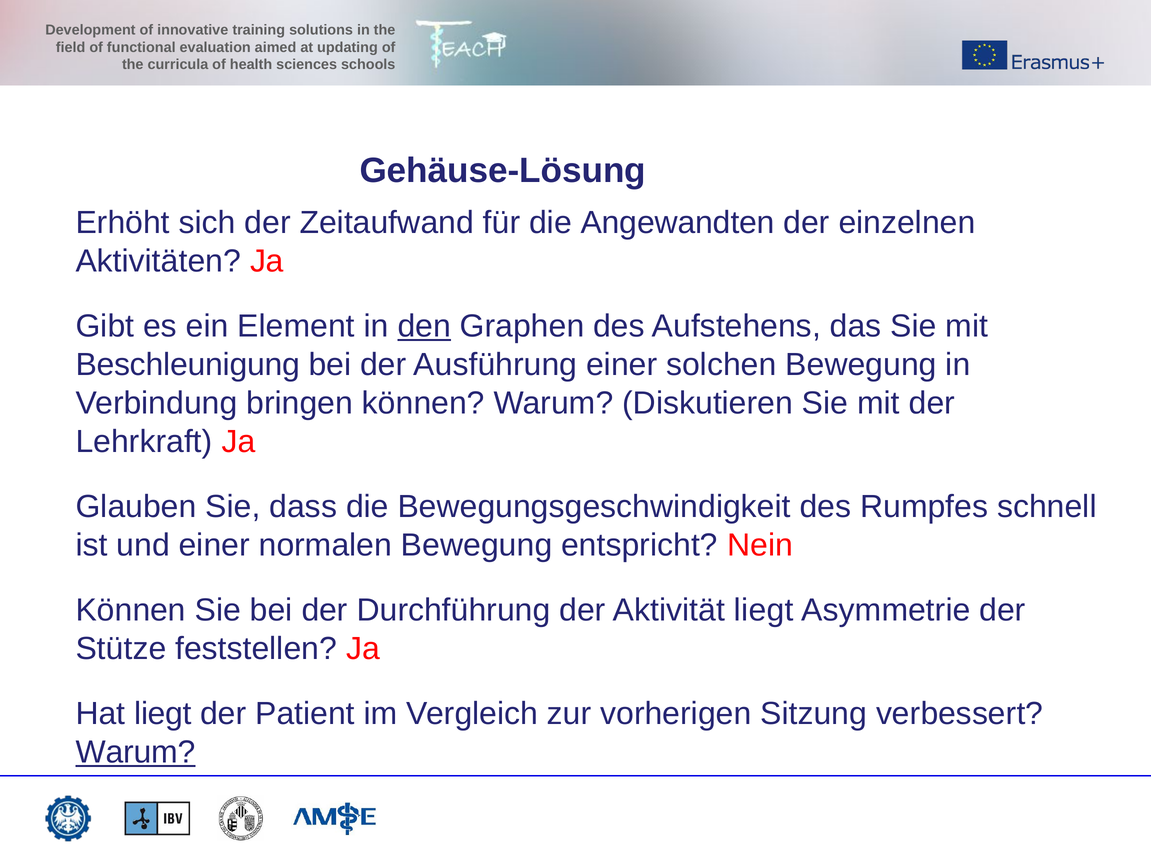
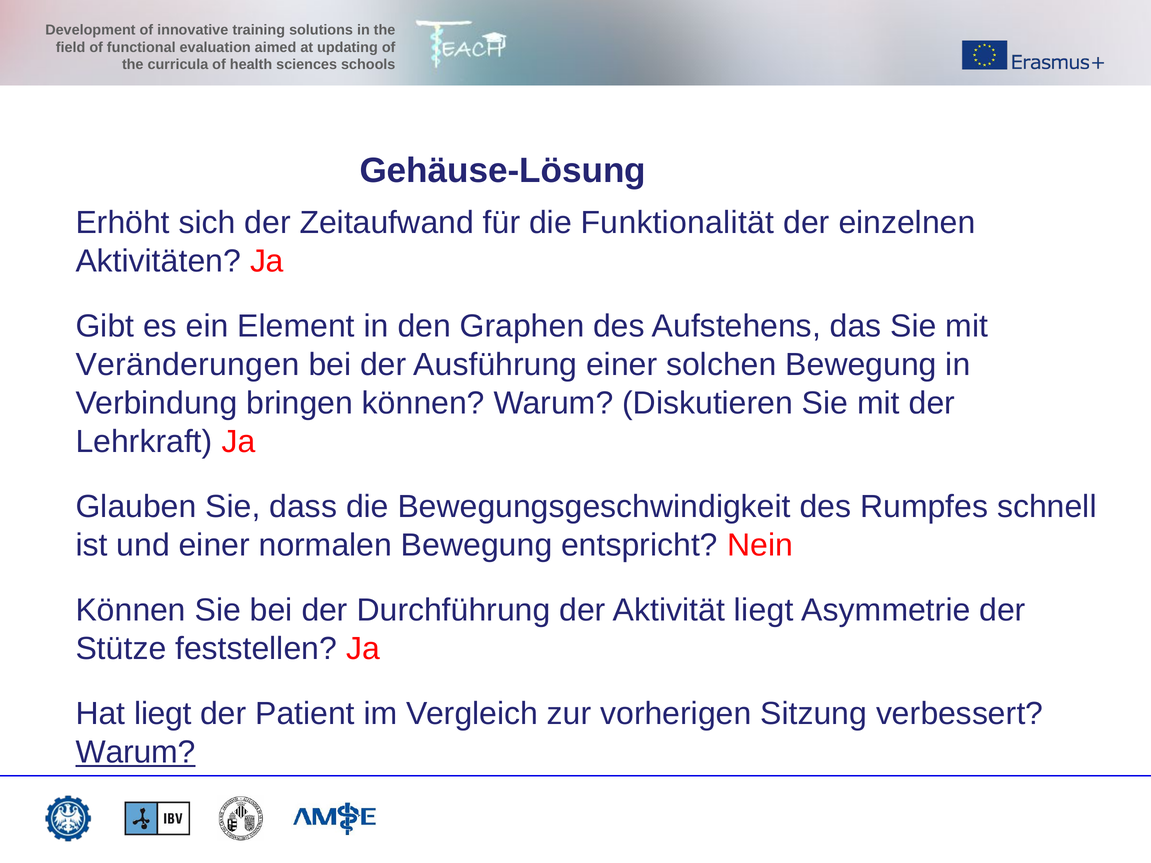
Angewandten: Angewandten -> Funktionalität
den underline: present -> none
Beschleunigung: Beschleunigung -> Veränderungen
